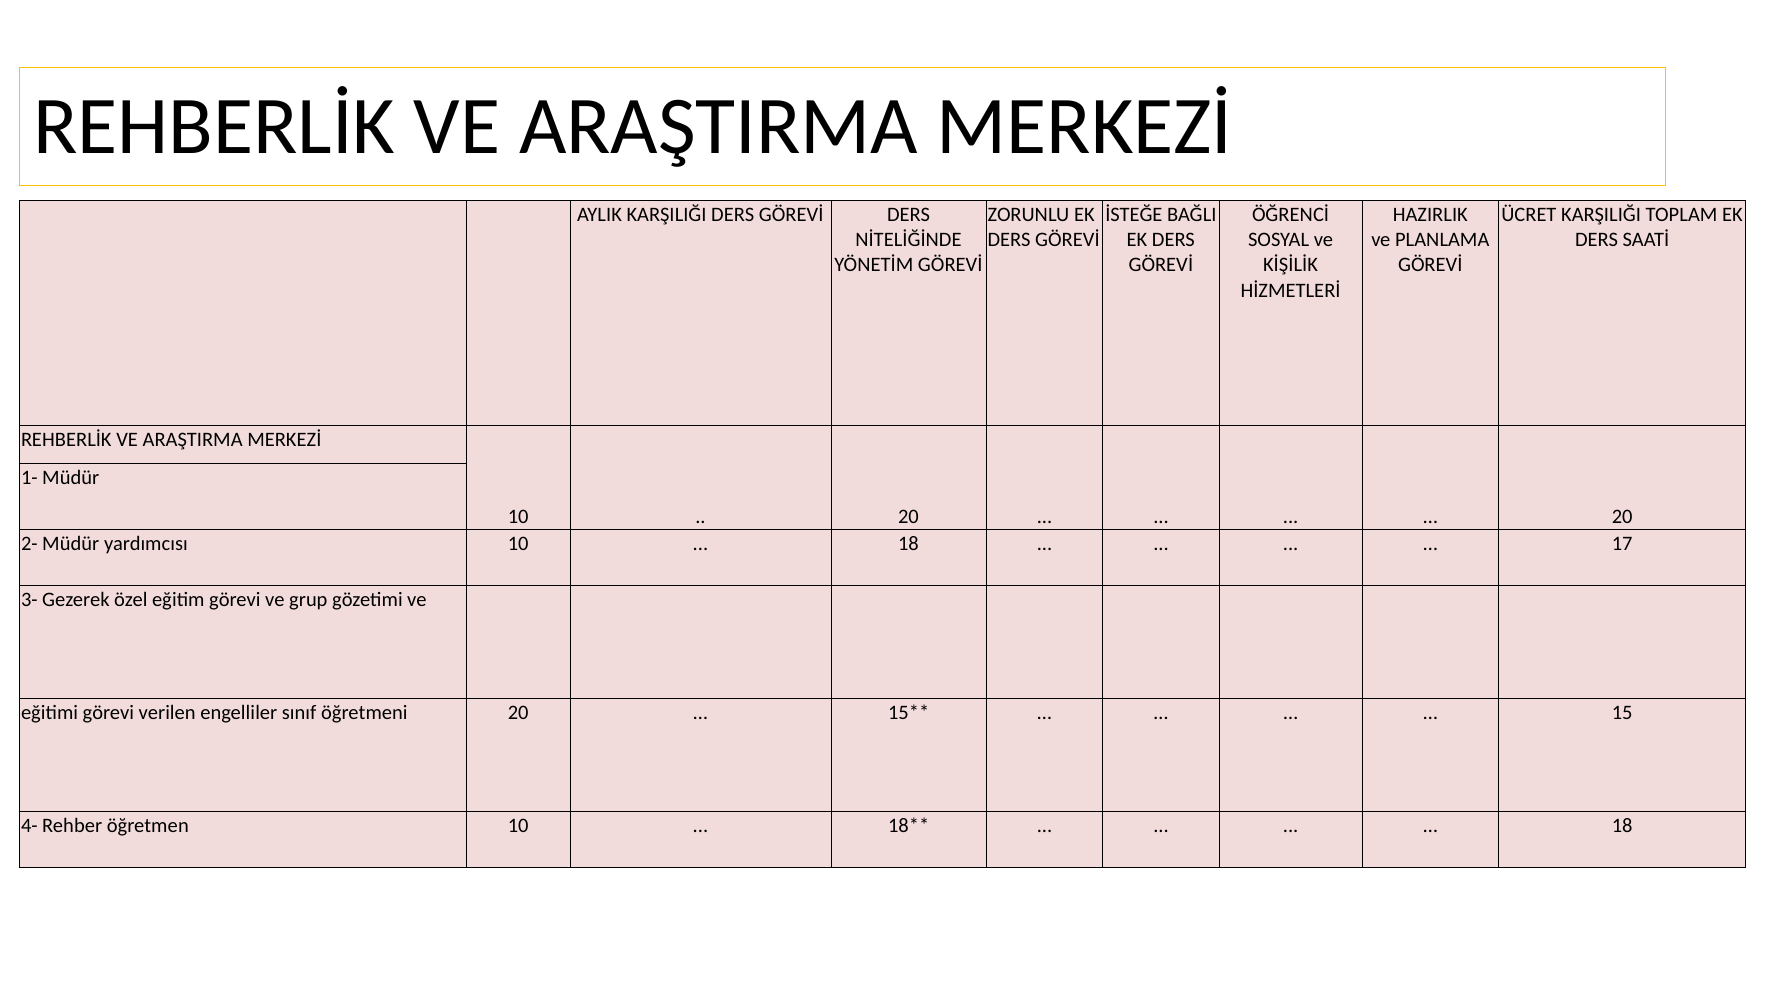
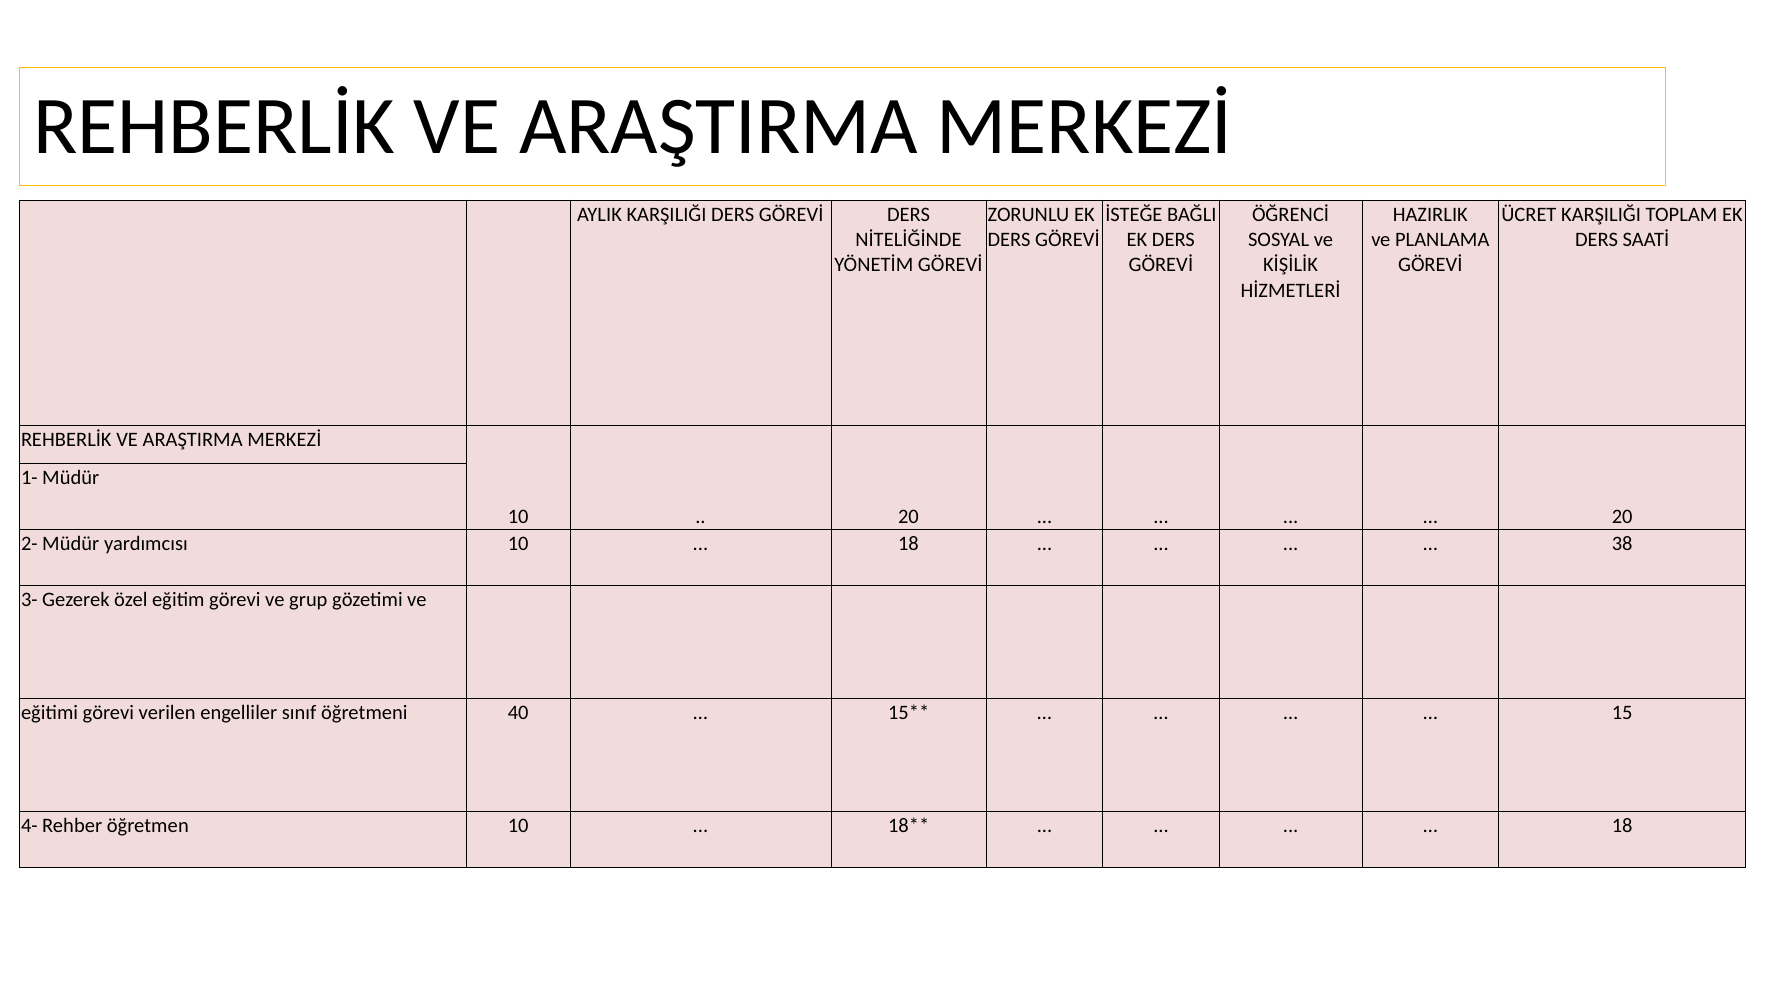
17: 17 -> 38
öğretmeni 20: 20 -> 40
